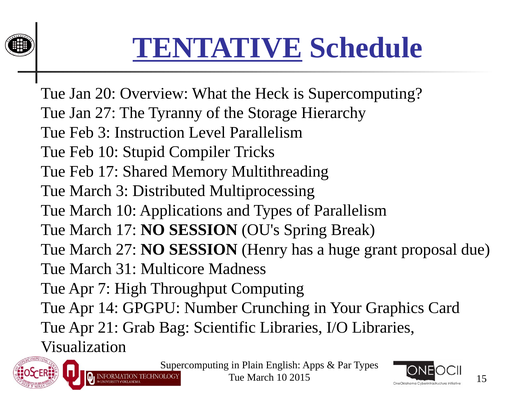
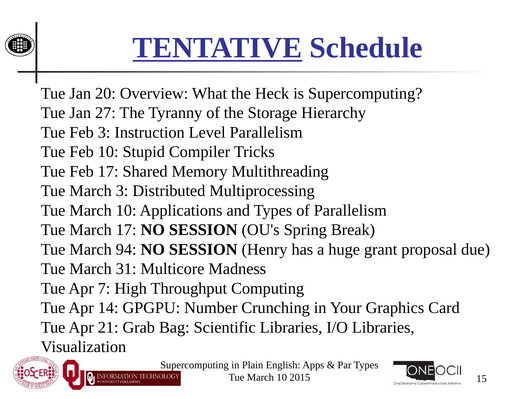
March 27: 27 -> 94
